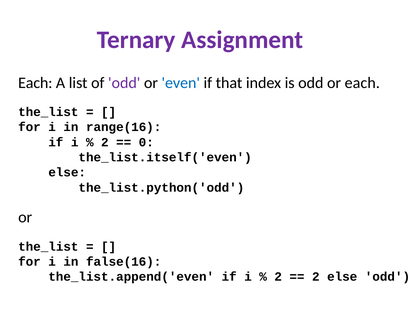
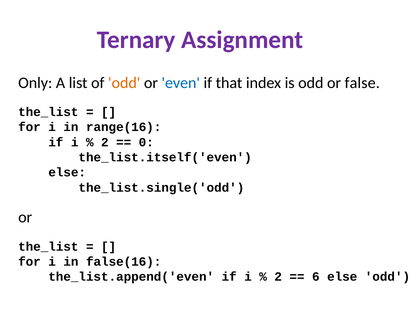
Each at (35, 83): Each -> Only
odd at (124, 83) colour: purple -> orange
or each: each -> false
the_list.python('odd: the_list.python('odd -> the_list.single('odd
2 at (316, 277): 2 -> 6
